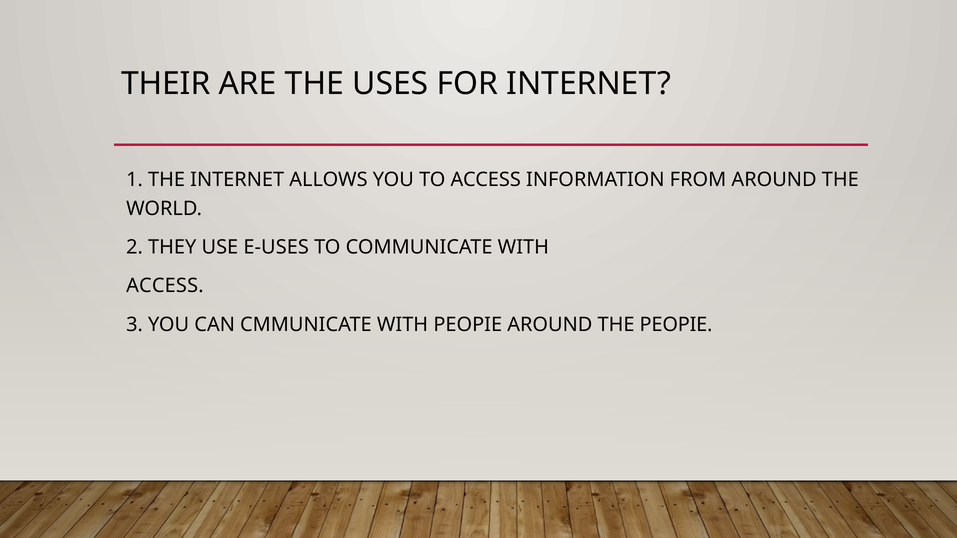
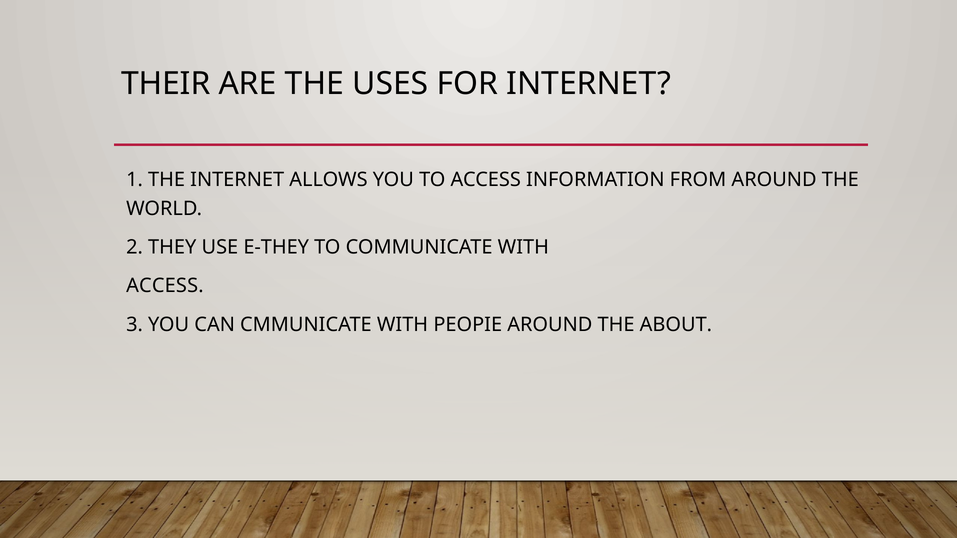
E-USES: E-USES -> E-THEY
THE PEOPIE: PEOPIE -> ABOUT
